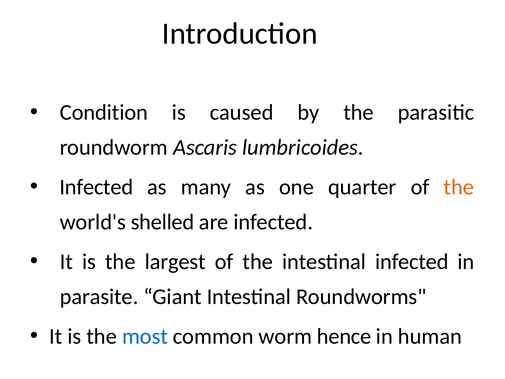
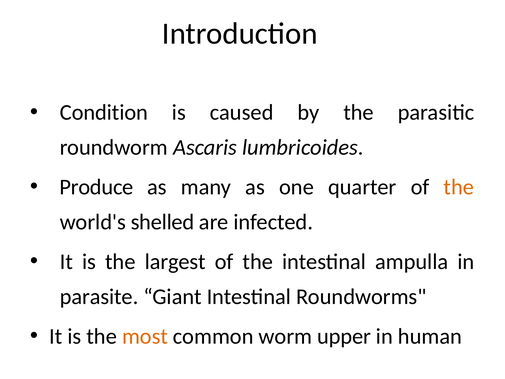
Infected at (96, 187): Infected -> Produce
intestinal infected: infected -> ampulla
most colour: blue -> orange
hence: hence -> upper
